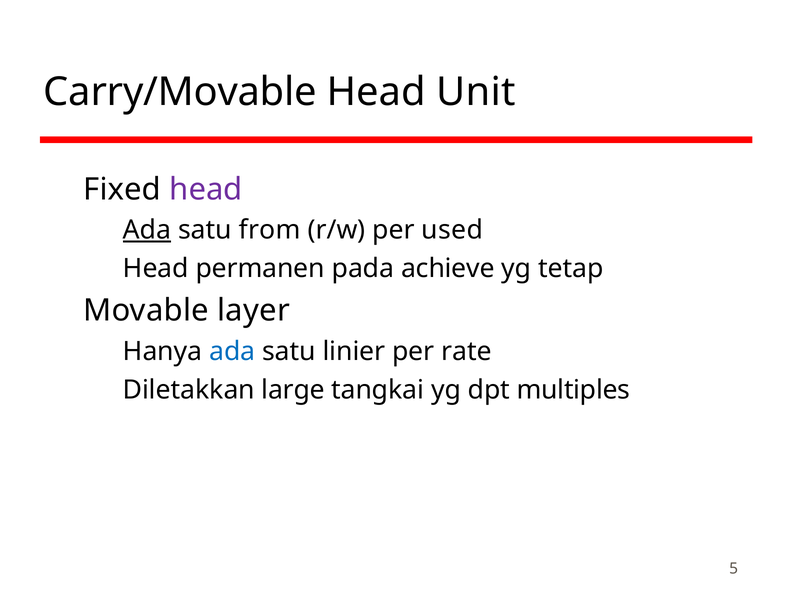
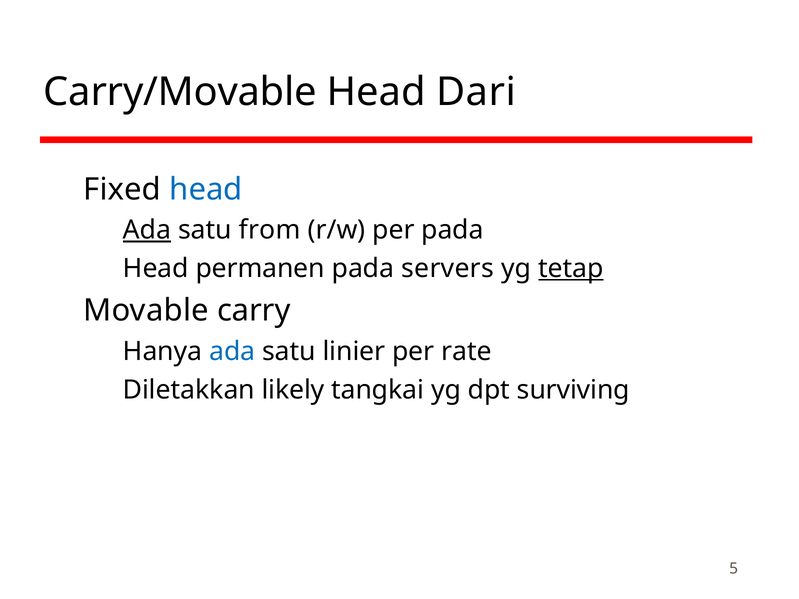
Unit: Unit -> Dari
head at (206, 189) colour: purple -> blue
per used: used -> pada
achieve: achieve -> servers
tetap underline: none -> present
layer: layer -> carry
large: large -> likely
multiples: multiples -> surviving
